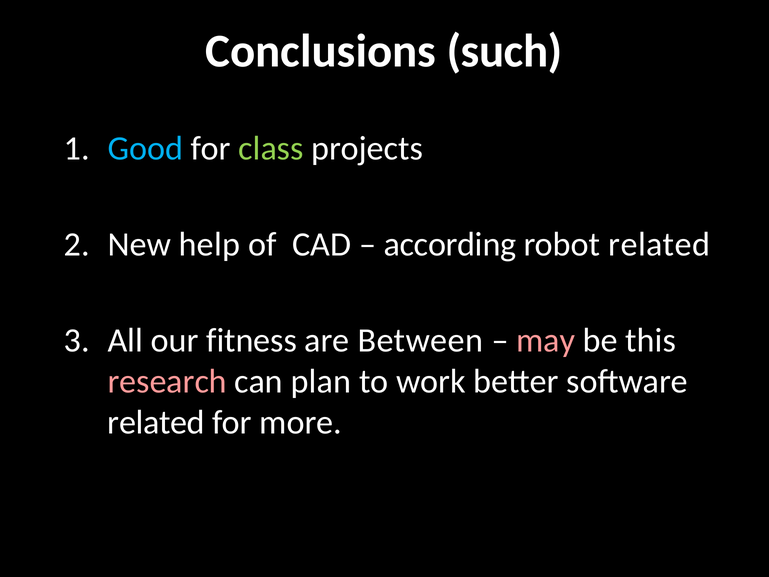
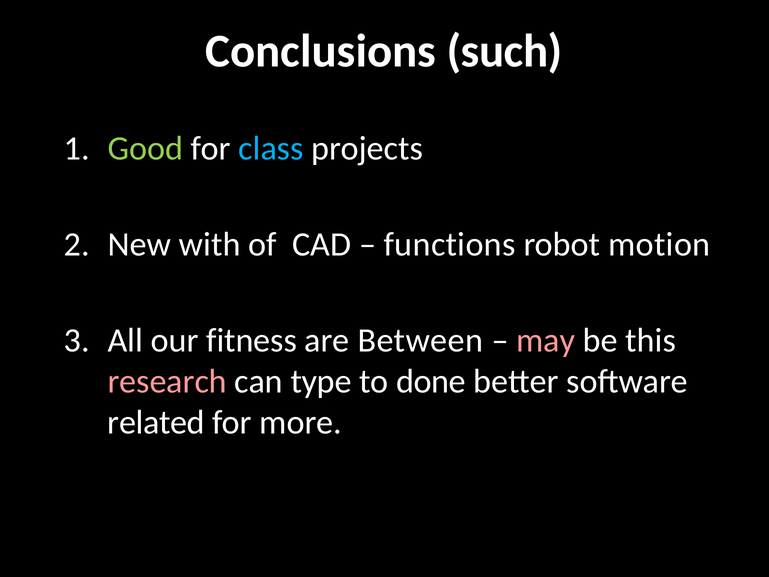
Good colour: light blue -> light green
class colour: light green -> light blue
help: help -> with
according: according -> functions
robot related: related -> motion
plan: plan -> type
work: work -> done
